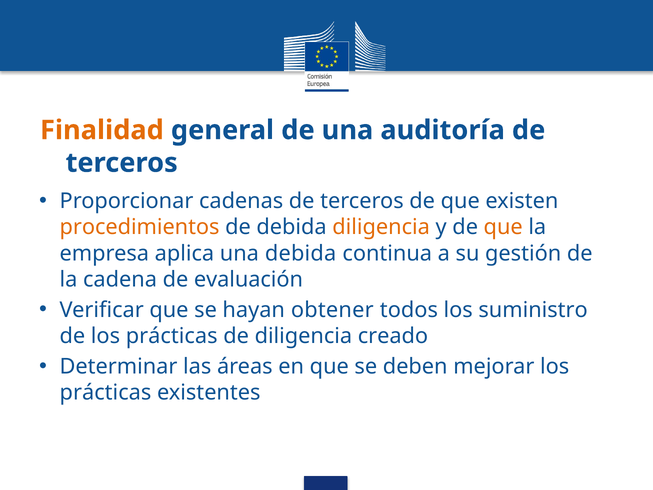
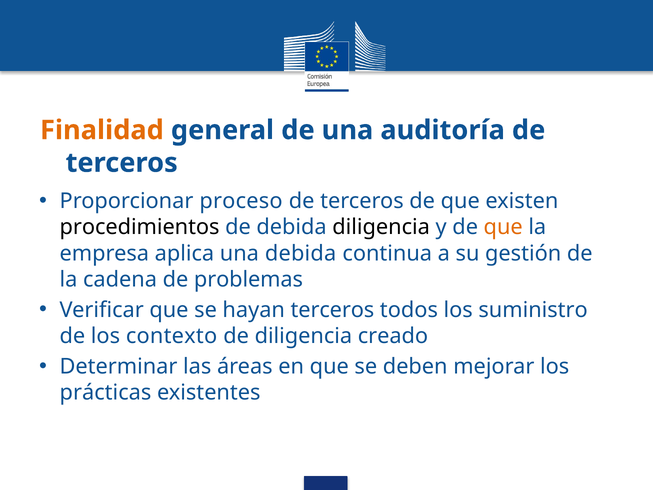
cadenas: cadenas -> proceso
procedimientos colour: orange -> black
diligencia at (381, 227) colour: orange -> black
evaluación: evaluación -> problemas
hayan obtener: obtener -> terceros
de los prácticas: prácticas -> contexto
